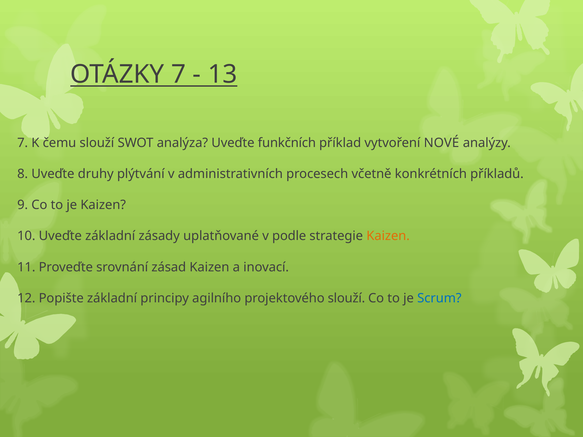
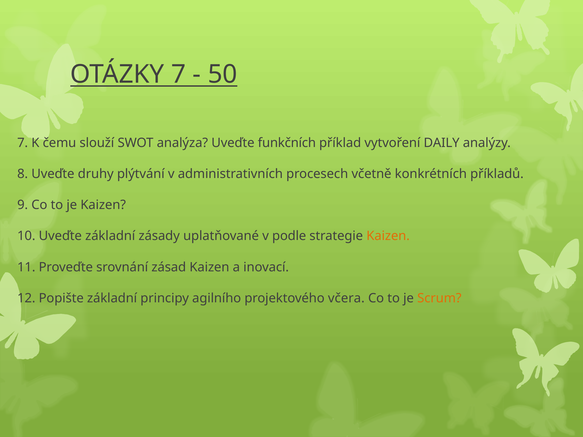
13: 13 -> 50
NOVÉ: NOVÉ -> DAILY
projektového slouží: slouží -> včera
Scrum colour: blue -> orange
